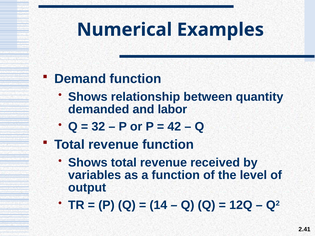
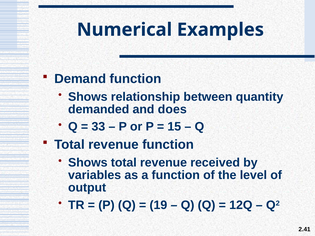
labor: labor -> does
32: 32 -> 33
42: 42 -> 15
14: 14 -> 19
